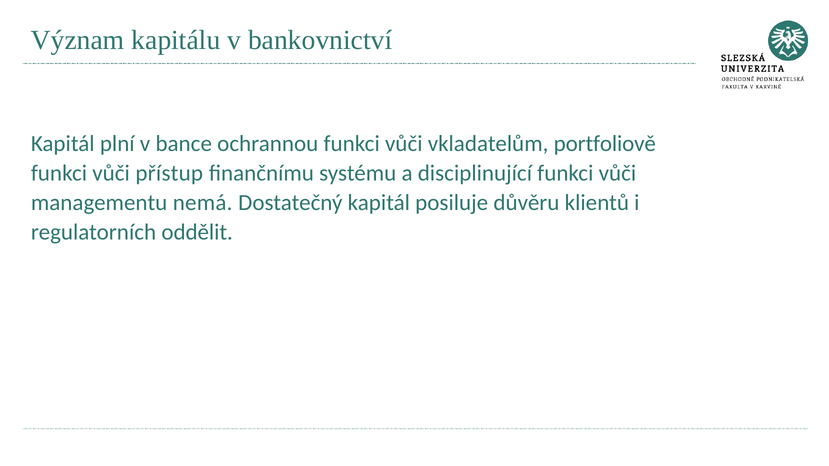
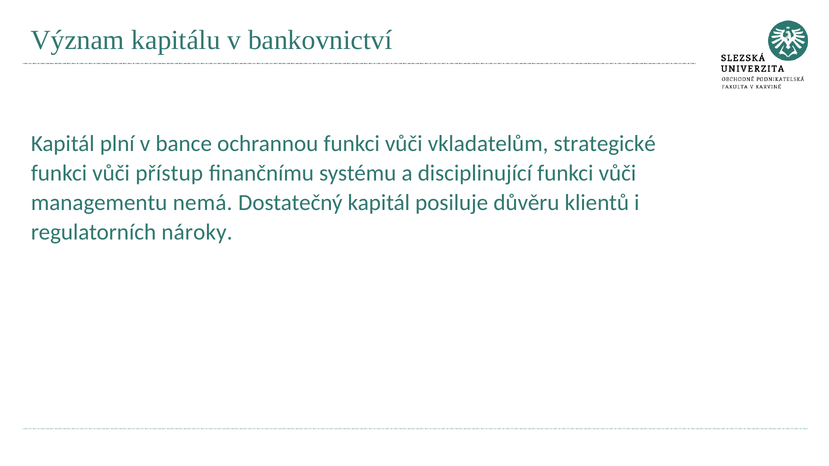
portfoliově: portfoliově -> strategické
oddělit: oddělit -> nároky
